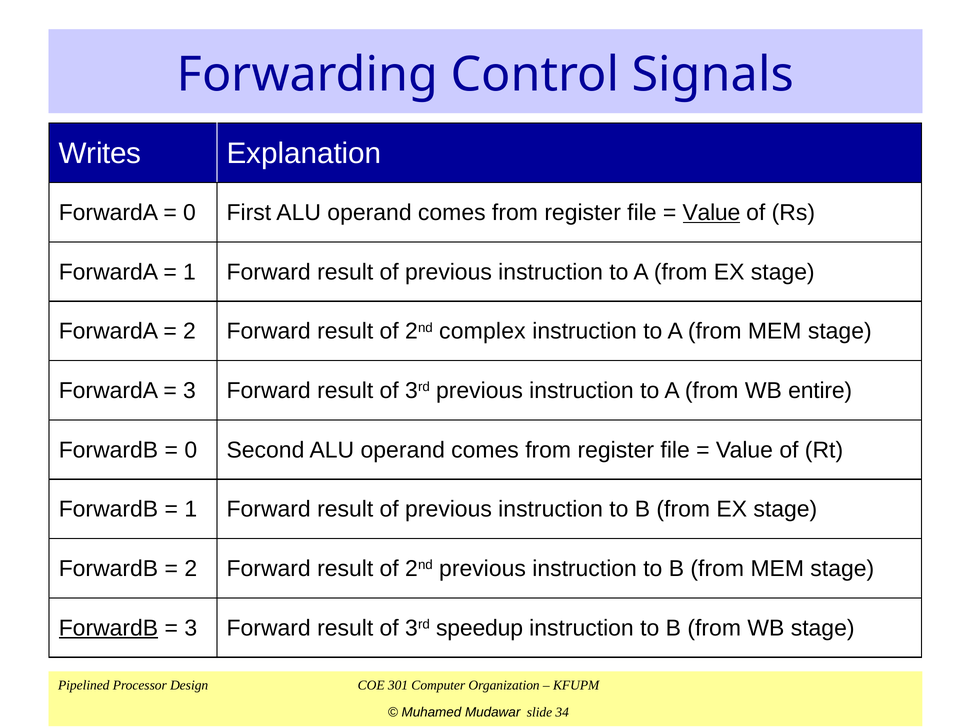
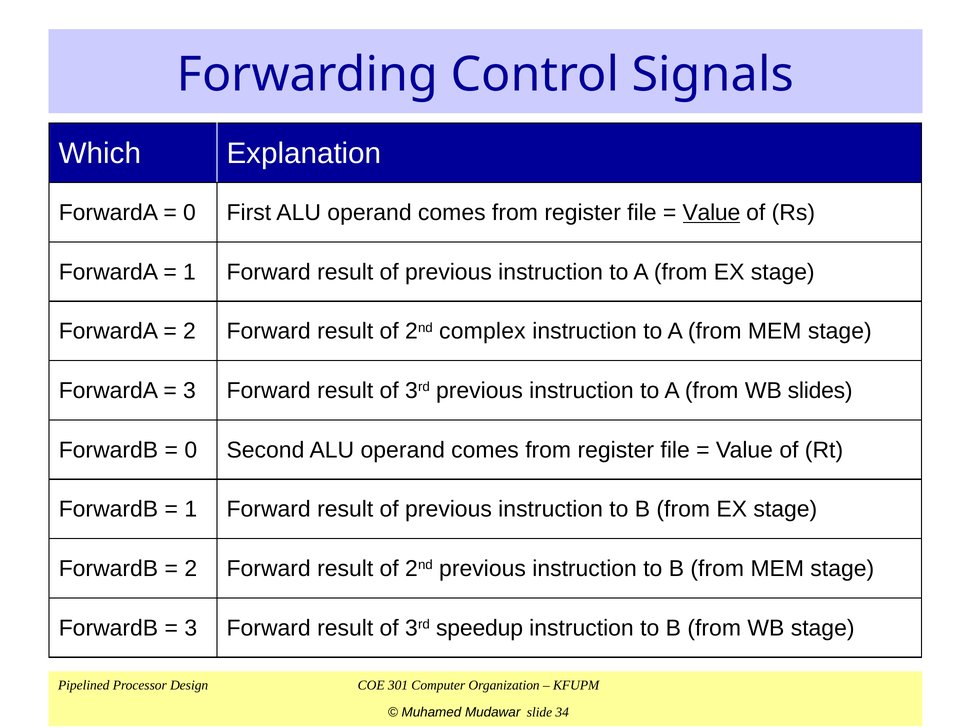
Writes: Writes -> Which
entire: entire -> slides
ForwardB at (108, 628) underline: present -> none
